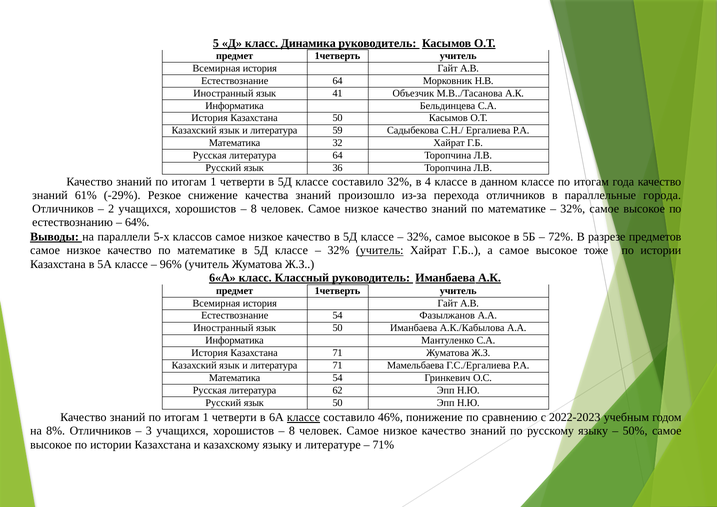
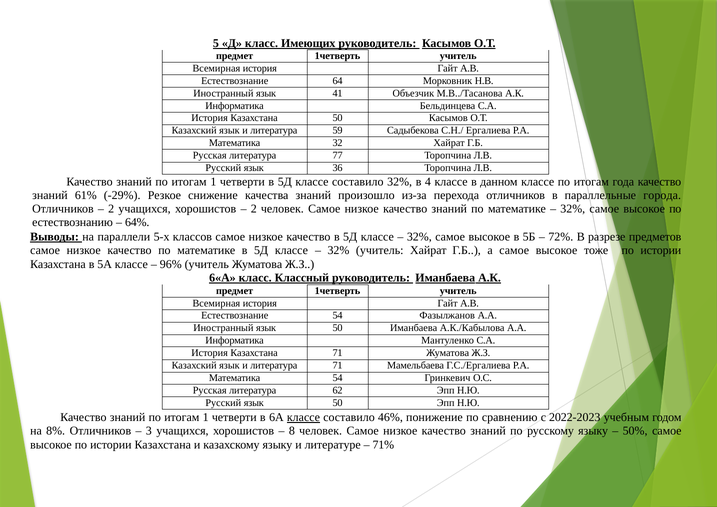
Динамика: Динамика -> Имеющих
литература 64: 64 -> 77
8 at (254, 209): 8 -> 2
учитель at (380, 251) underline: present -> none
